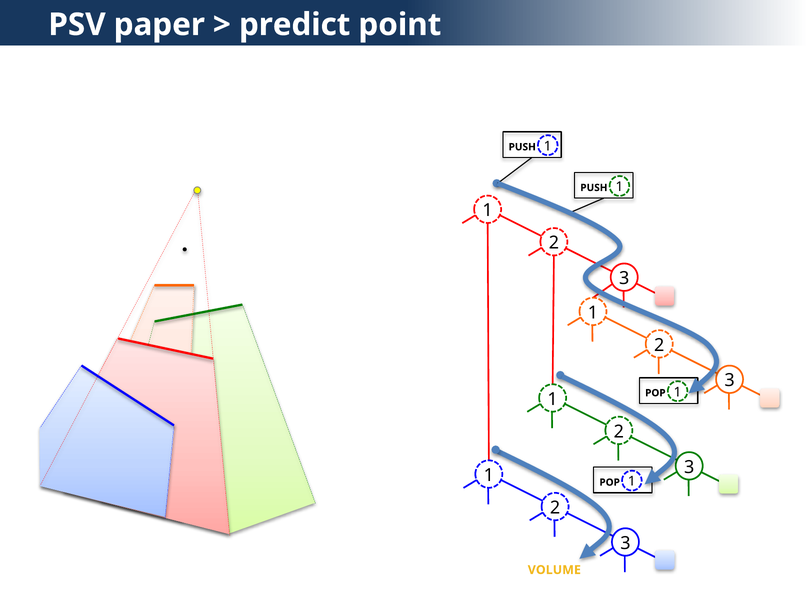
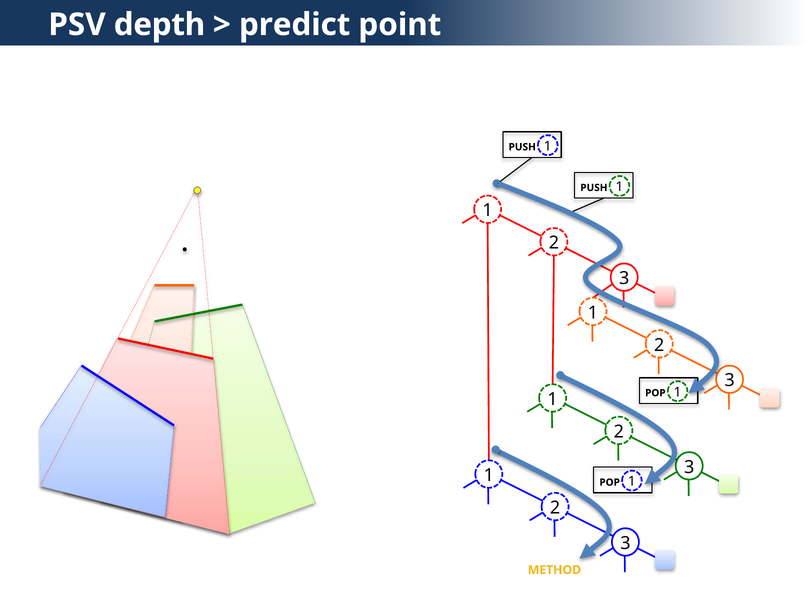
paper: paper -> depth
VOLUME: VOLUME -> METHOD
